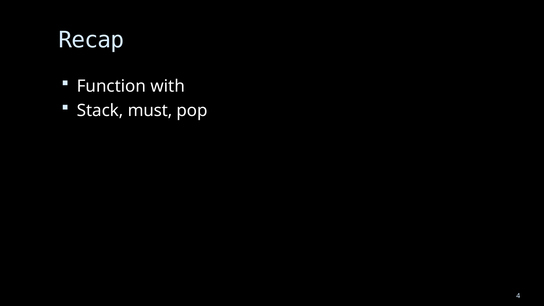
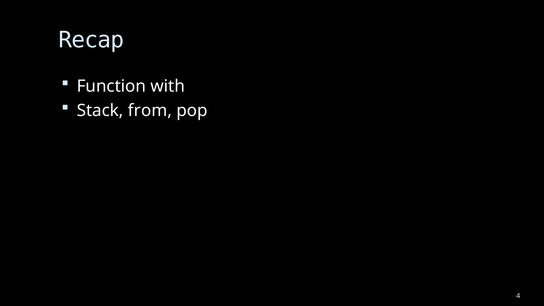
must: must -> from
